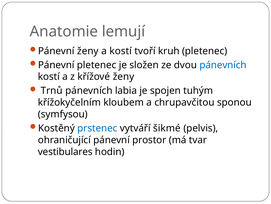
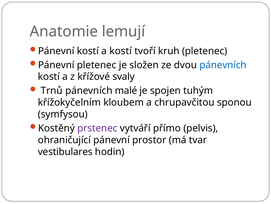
Pánevní ženy: ženy -> kostí
křížové ženy: ženy -> svaly
labia: labia -> malé
prstenec colour: blue -> purple
šikmé: šikmé -> přímo
